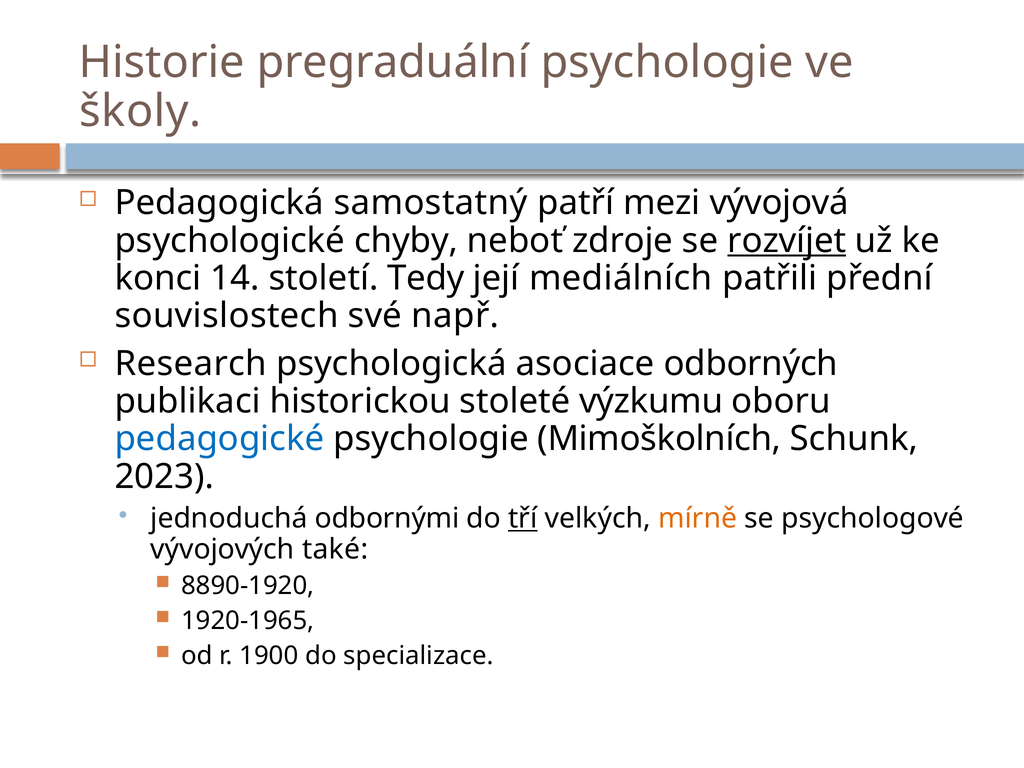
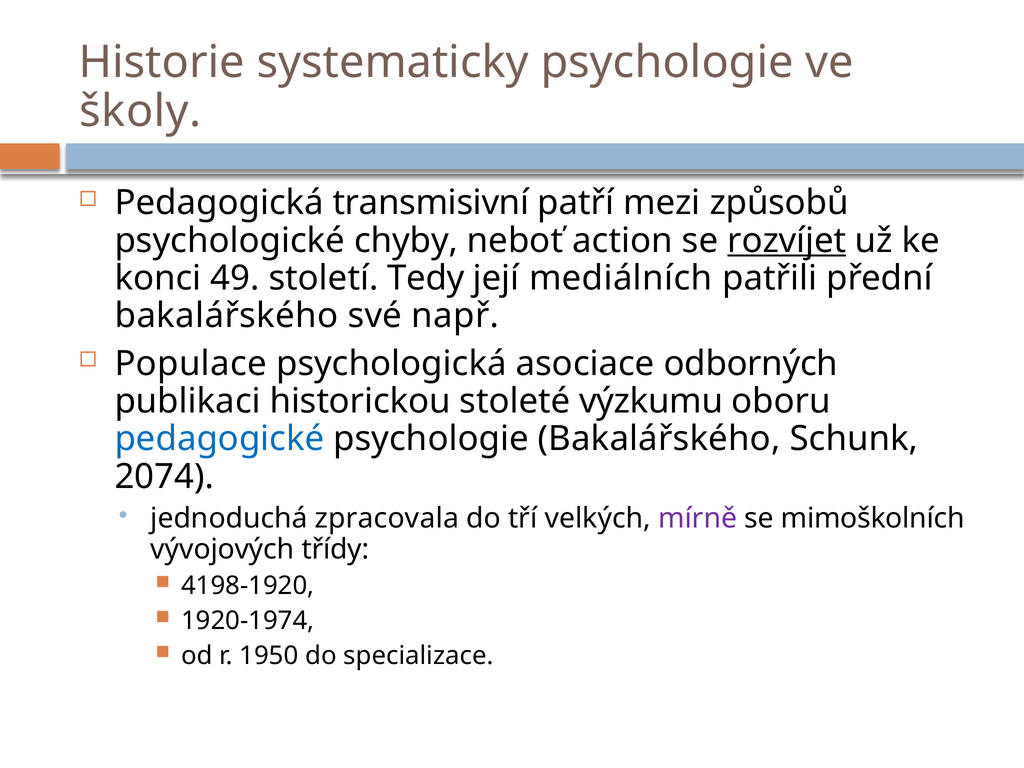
pregraduální: pregraduální -> systematicky
samostatný: samostatný -> transmisivní
vývojová: vývojová -> způsobů
zdroje: zdroje -> action
14: 14 -> 49
souvislostech at (227, 316): souvislostech -> bakalářského
Research: Research -> Populace
psychologie Mimoškolních: Mimoškolních -> Bakalářského
2023: 2023 -> 2074
odbornými: odbornými -> zpracovala
tří underline: present -> none
mírně colour: orange -> purple
psychologové: psychologové -> mimoškolních
také: také -> třídy
8890-1920: 8890-1920 -> 4198-1920
1920-1965: 1920-1965 -> 1920-1974
1900: 1900 -> 1950
